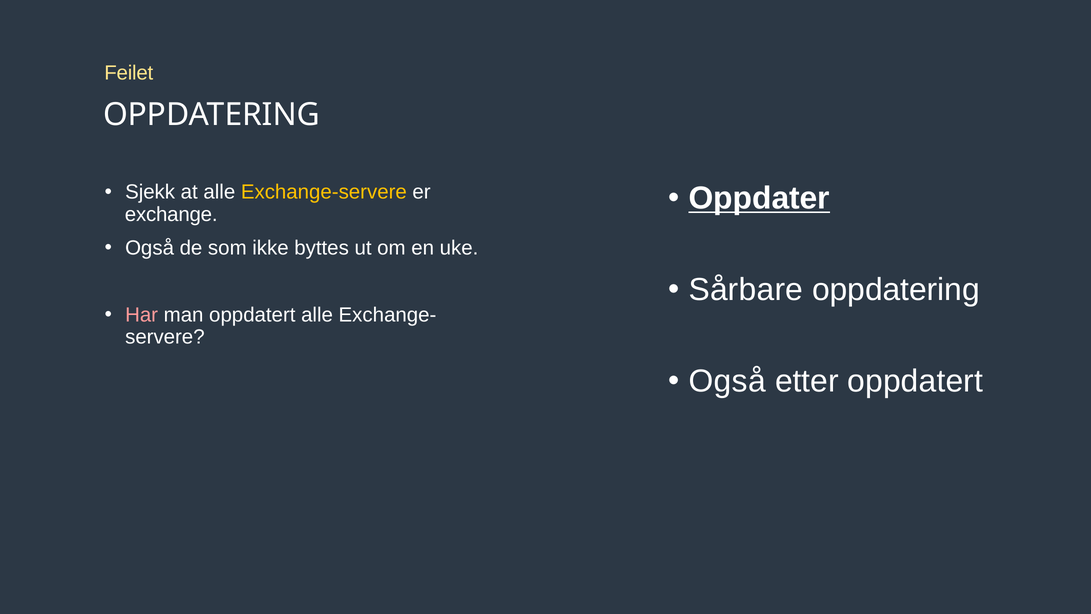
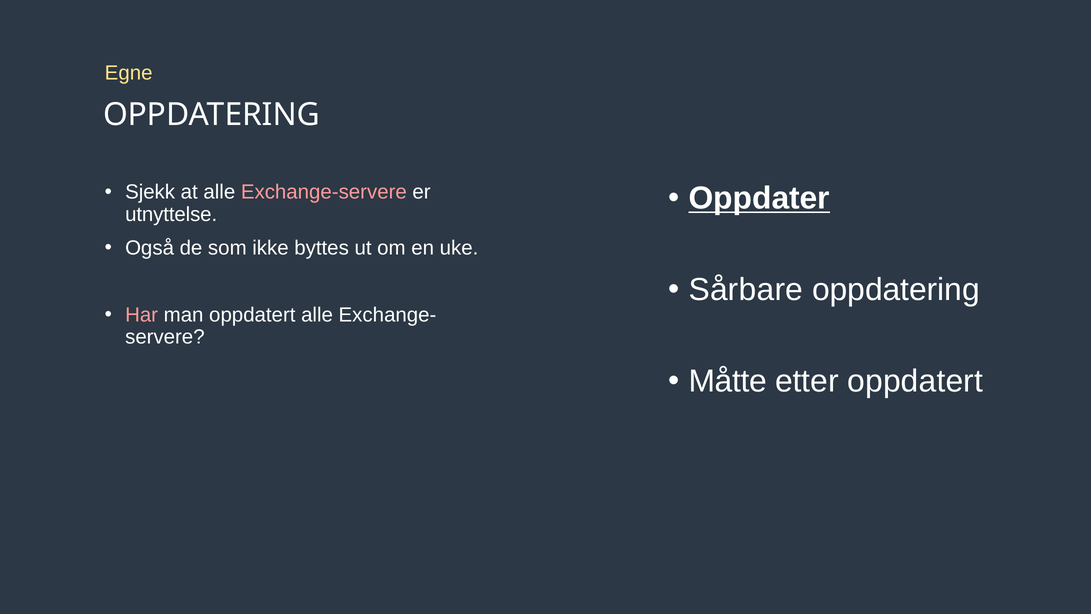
Feilet: Feilet -> Egne
Exchange-servere colour: yellow -> pink
exchange: exchange -> utnyttelse
Også at (727, 381): Også -> Måtte
